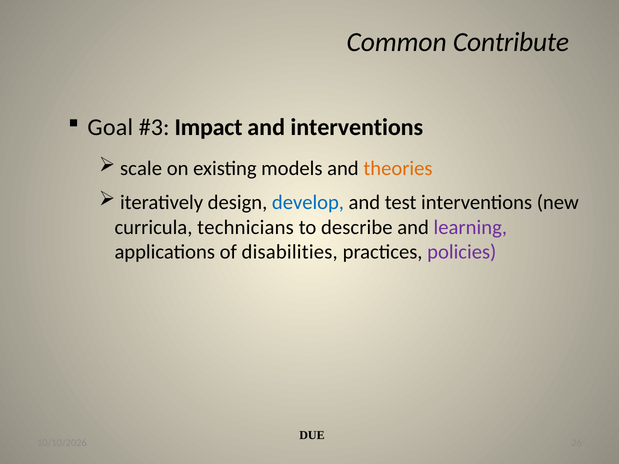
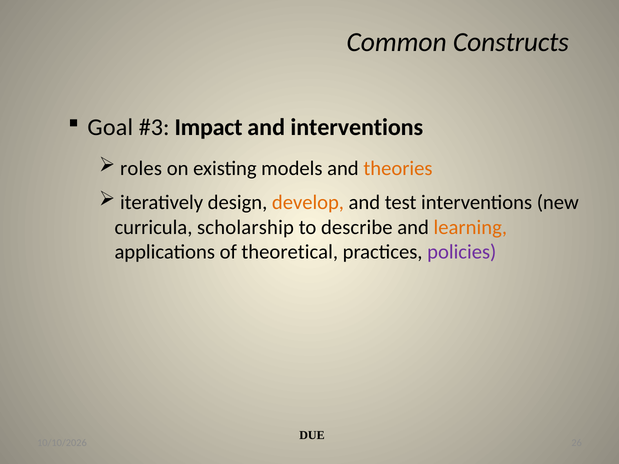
Contribute: Contribute -> Constructs
scale: scale -> roles
develop colour: blue -> orange
technicians: technicians -> scholarship
learning colour: purple -> orange
disabilities: disabilities -> theoretical
